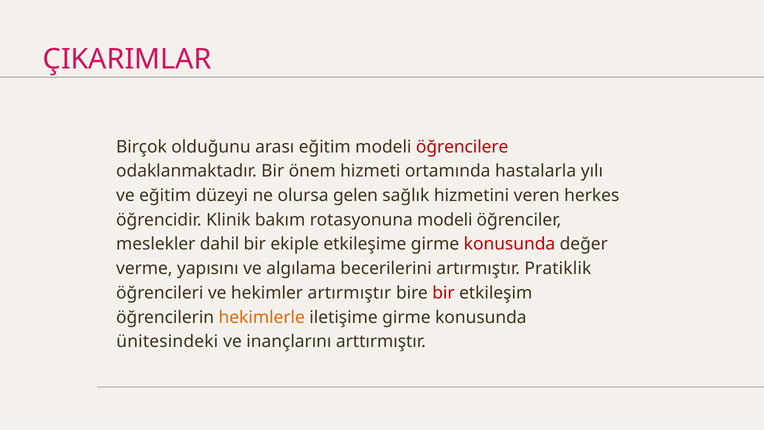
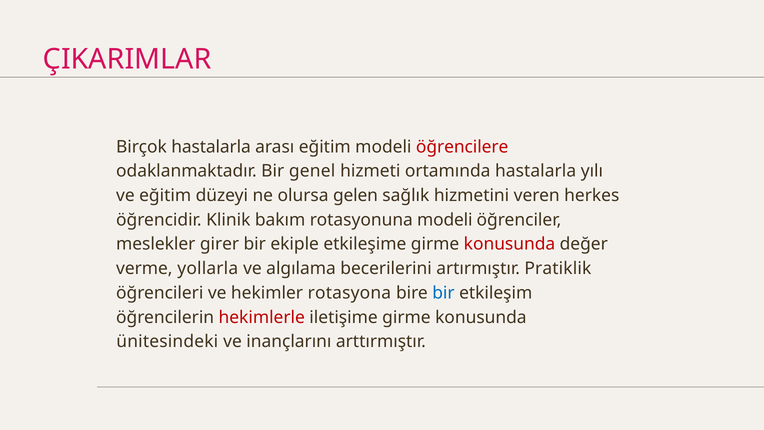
Birçok olduğunu: olduğunu -> hastalarla
önem: önem -> genel
dahil: dahil -> girer
yapısını: yapısını -> yollarla
hekimler artırmıştır: artırmıştır -> rotasyona
bir at (443, 293) colour: red -> blue
hekimlerle colour: orange -> red
